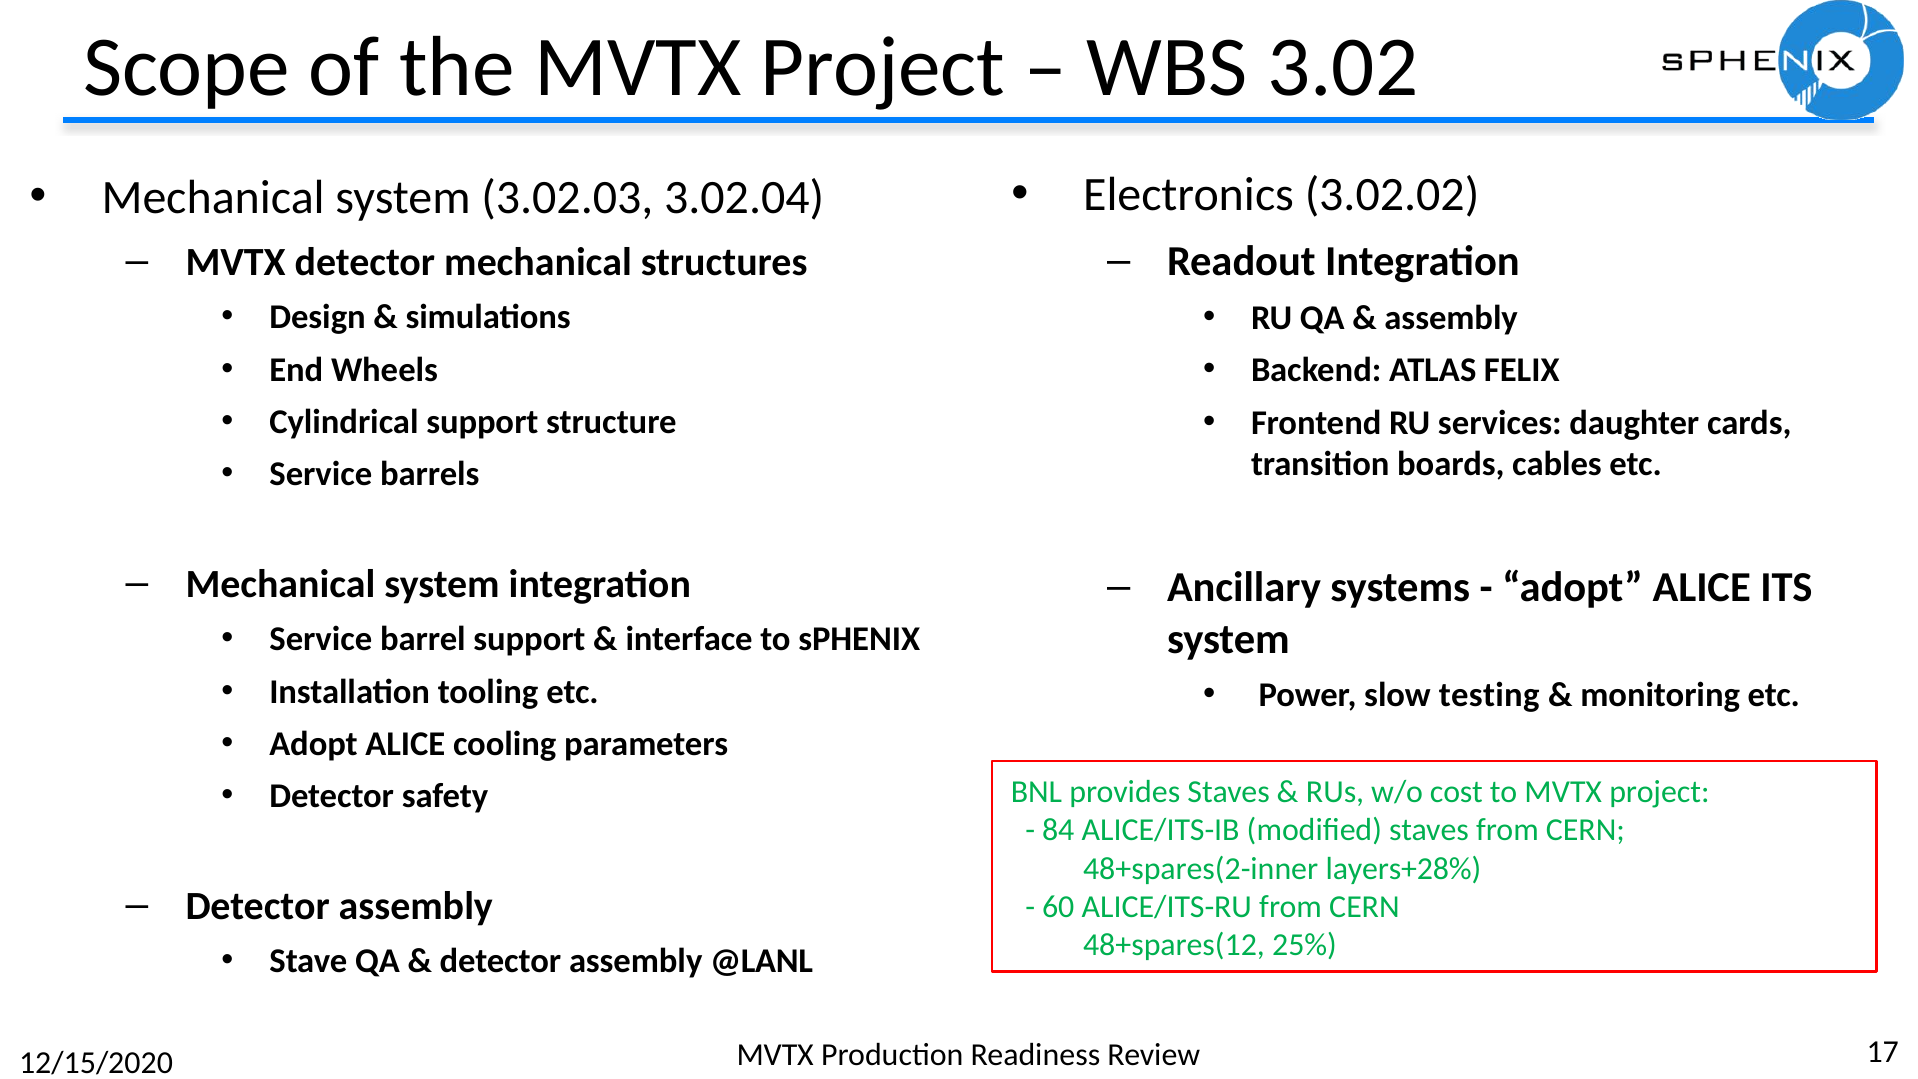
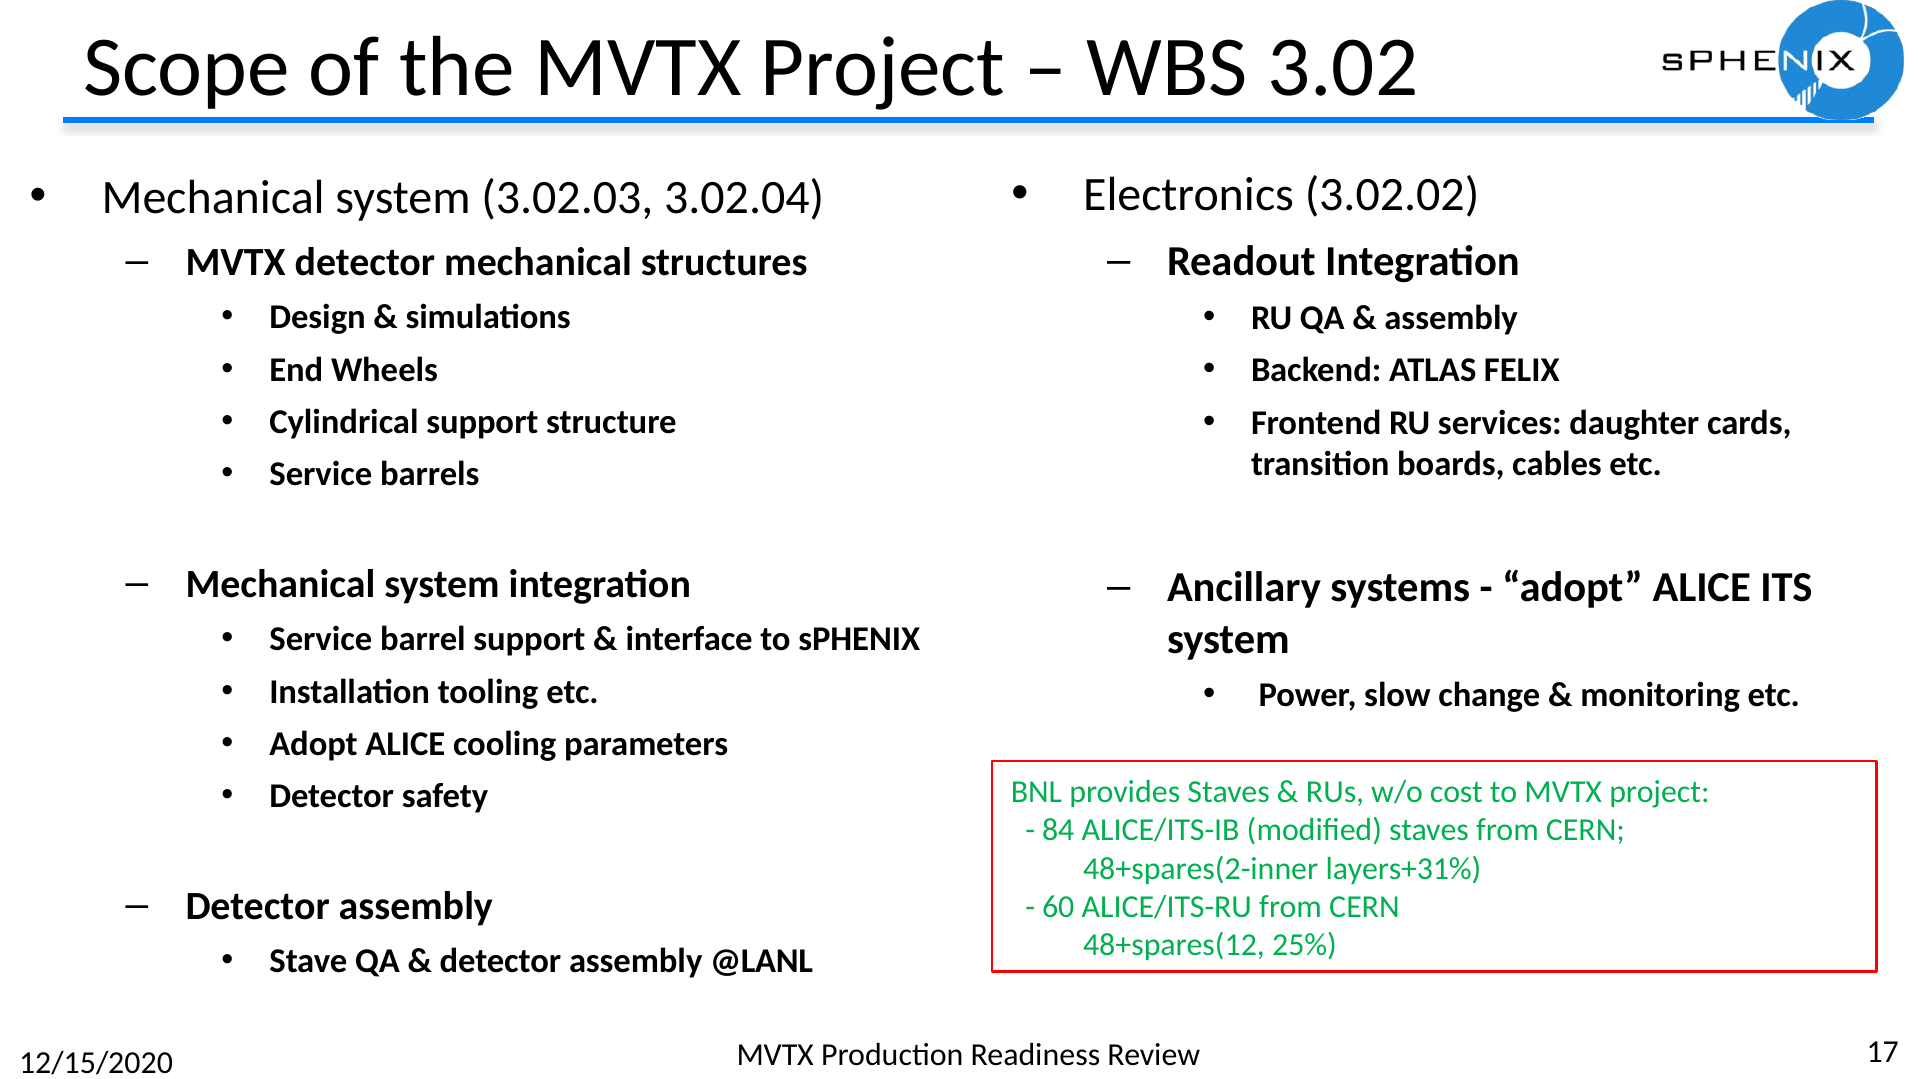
testing: testing -> change
layers+28%: layers+28% -> layers+31%
